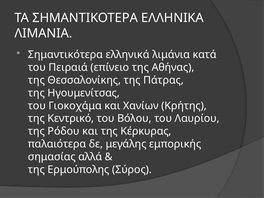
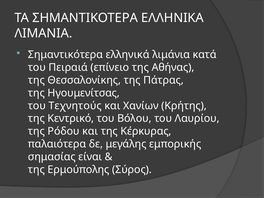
Γιοκοχάμα: Γιοκοχάμα -> Τεχνητούς
αλλά: αλλά -> είναι
